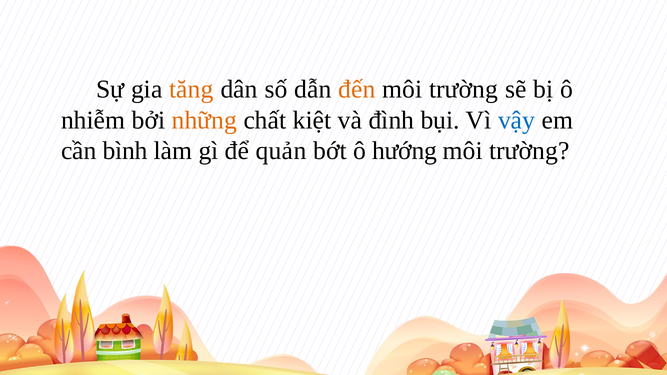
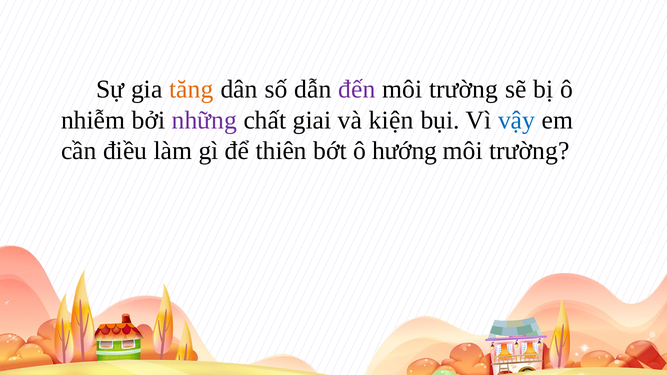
đến colour: orange -> purple
những colour: orange -> purple
kiệt: kiệt -> giai
đình: đình -> kiện
bình: bình -> điều
quản: quản -> thiên
